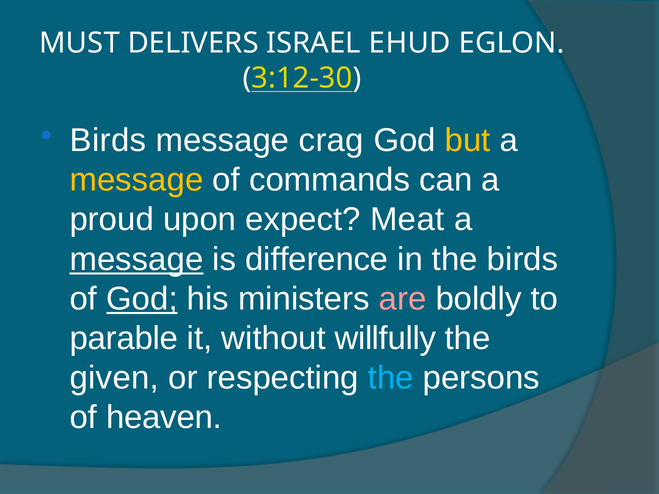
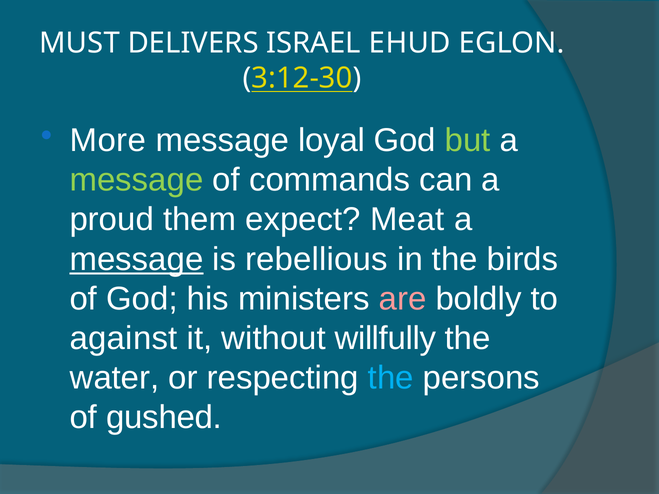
Birds at (108, 141): Birds -> More
crag: crag -> loyal
but colour: yellow -> light green
message at (137, 180) colour: yellow -> light green
upon: upon -> them
difference: difference -> rebellious
God at (142, 299) underline: present -> none
parable: parable -> against
given: given -> water
heaven: heaven -> gushed
